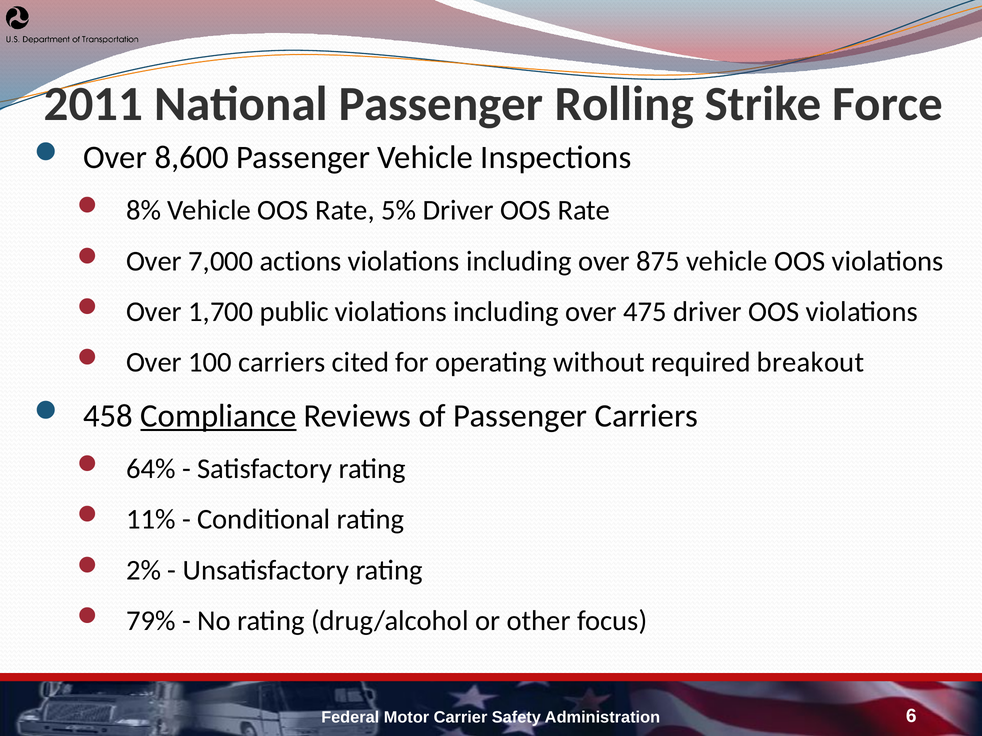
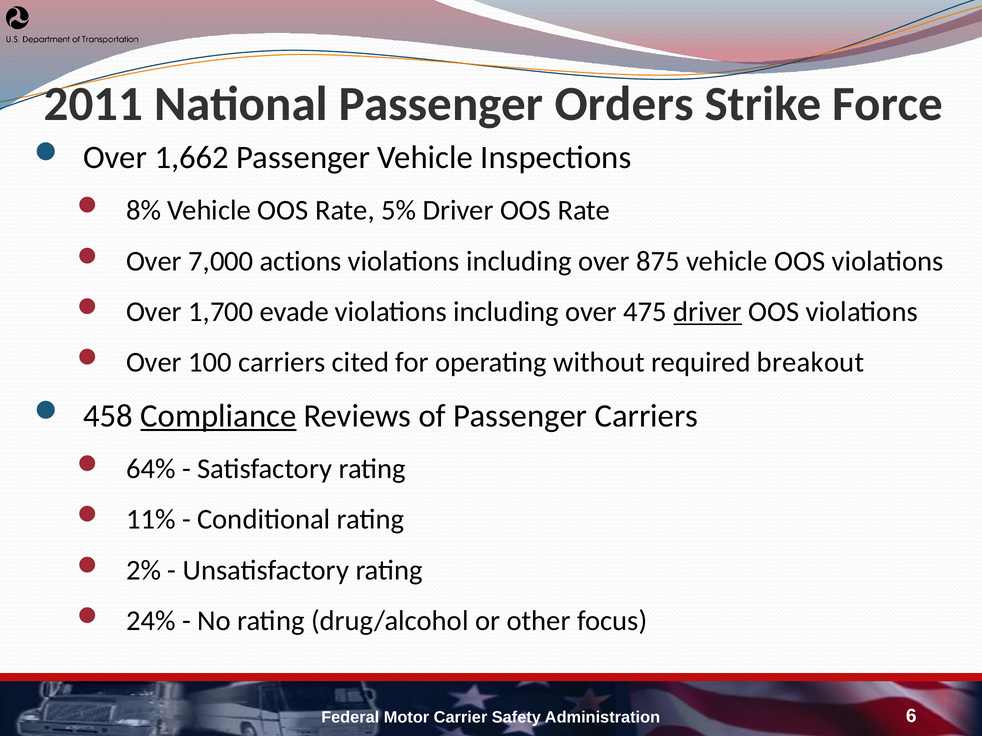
Rolling: Rolling -> Orders
8,600: 8,600 -> 1,662
public: public -> evade
driver at (708, 312) underline: none -> present
79%: 79% -> 24%
